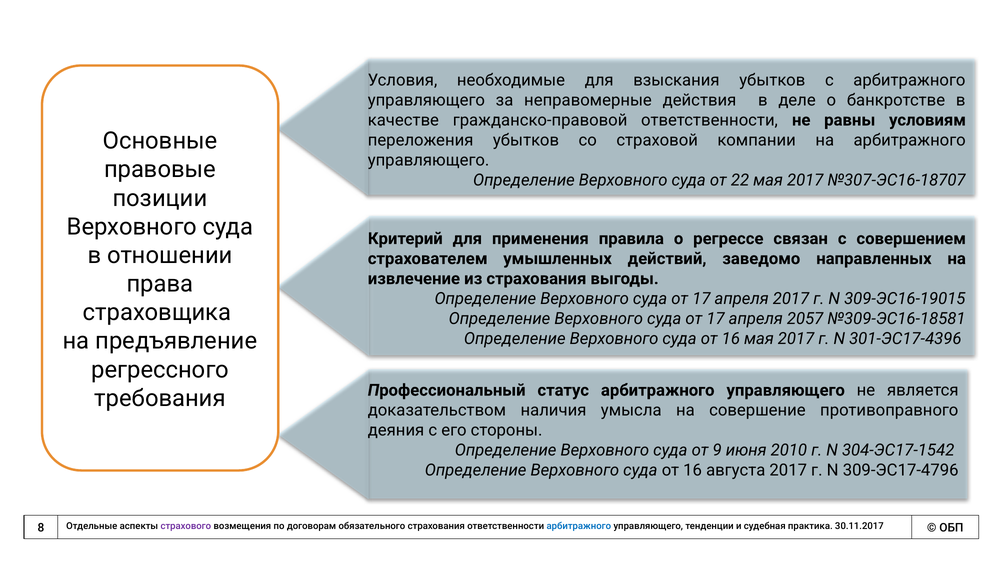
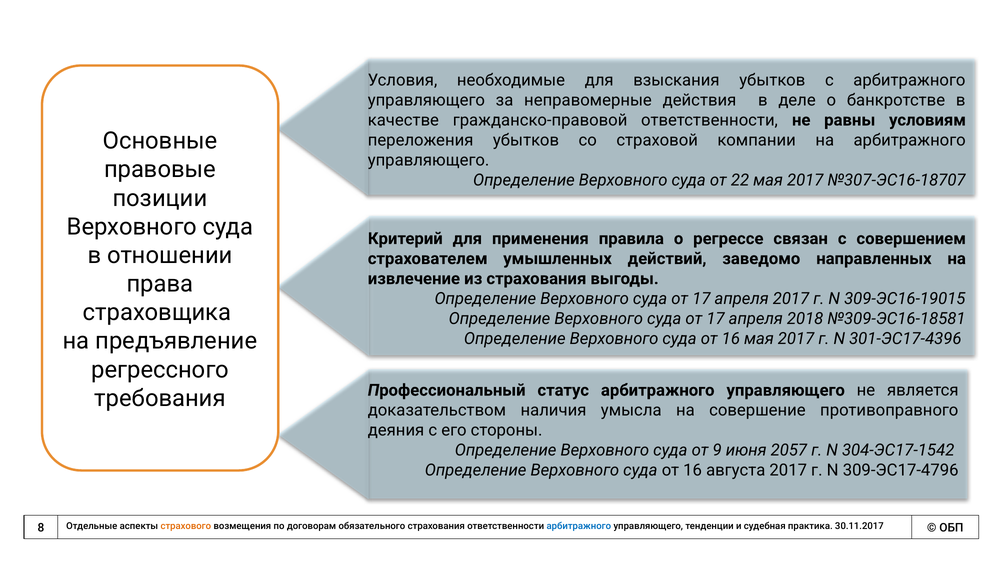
2057: 2057 -> 2018
2010: 2010 -> 2057
страхового colour: purple -> orange
